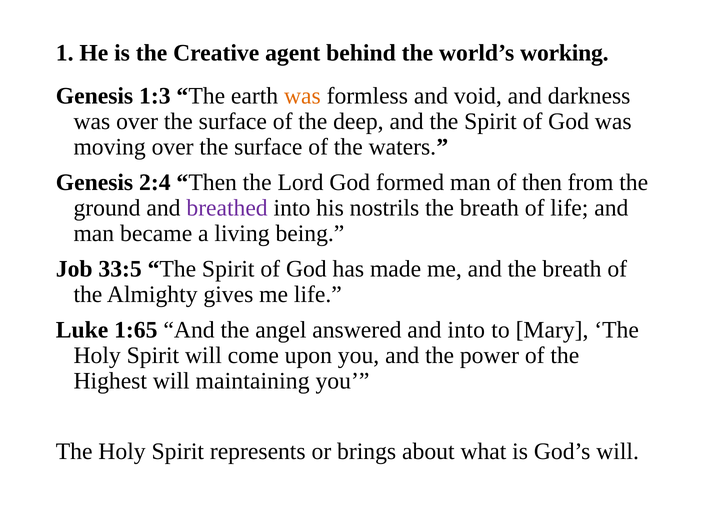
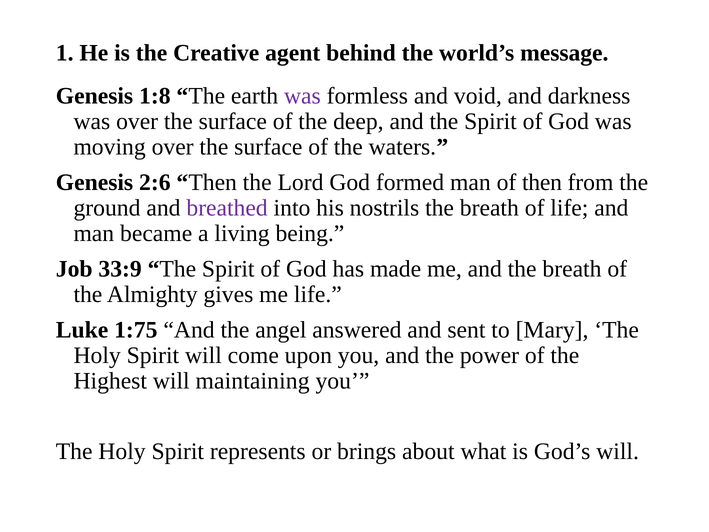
working: working -> message
1:3: 1:3 -> 1:8
was at (302, 96) colour: orange -> purple
2:4: 2:4 -> 2:6
33:5: 33:5 -> 33:9
1:65: 1:65 -> 1:75
and into: into -> sent
